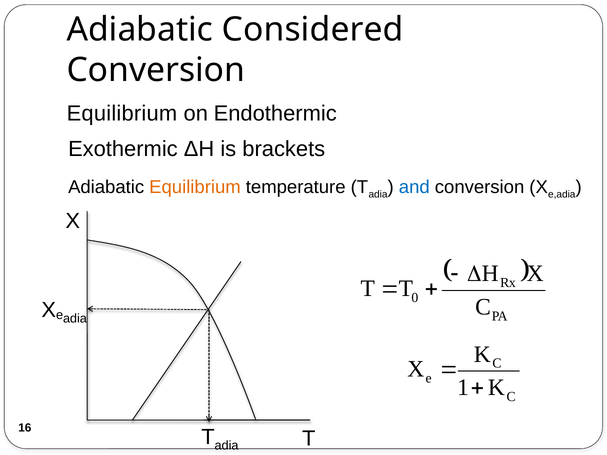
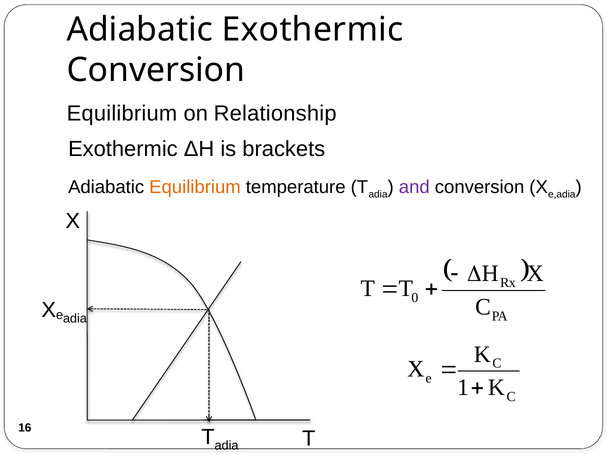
Adiabatic Considered: Considered -> Exothermic
Endothermic: Endothermic -> Relationship
and colour: blue -> purple
